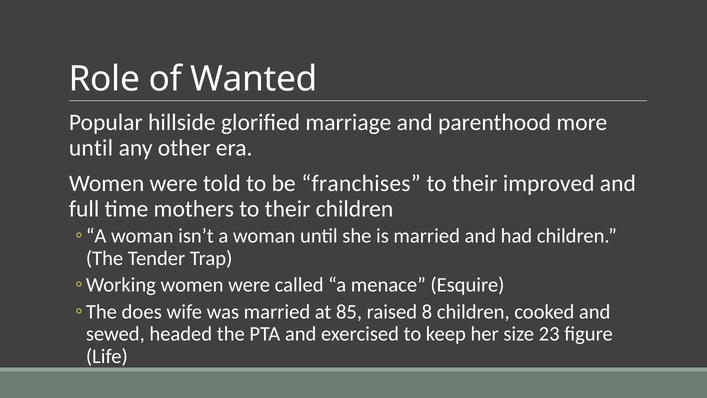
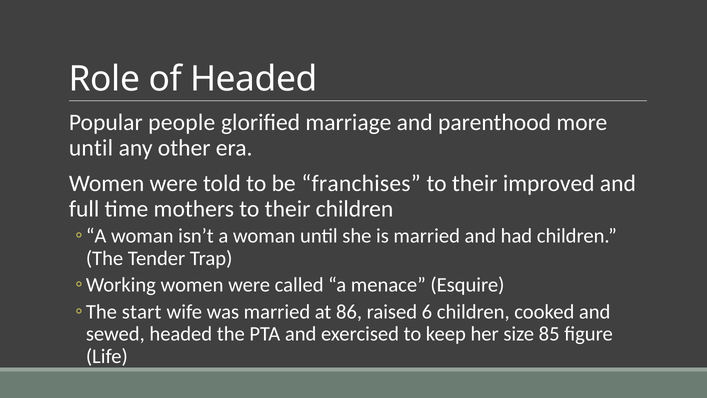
of Wanted: Wanted -> Headed
hillside: hillside -> people
does: does -> start
85: 85 -> 86
8: 8 -> 6
23: 23 -> 85
